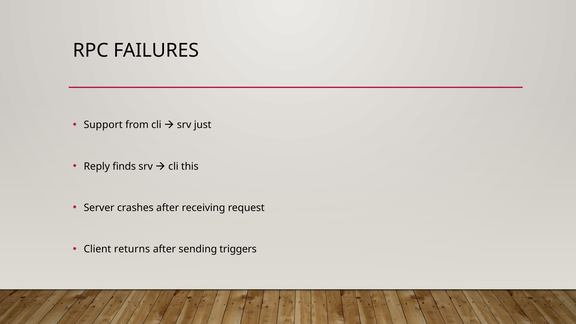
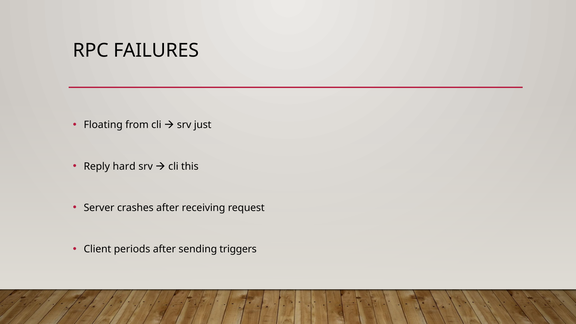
Support: Support -> Floating
finds: finds -> hard
returns: returns -> periods
